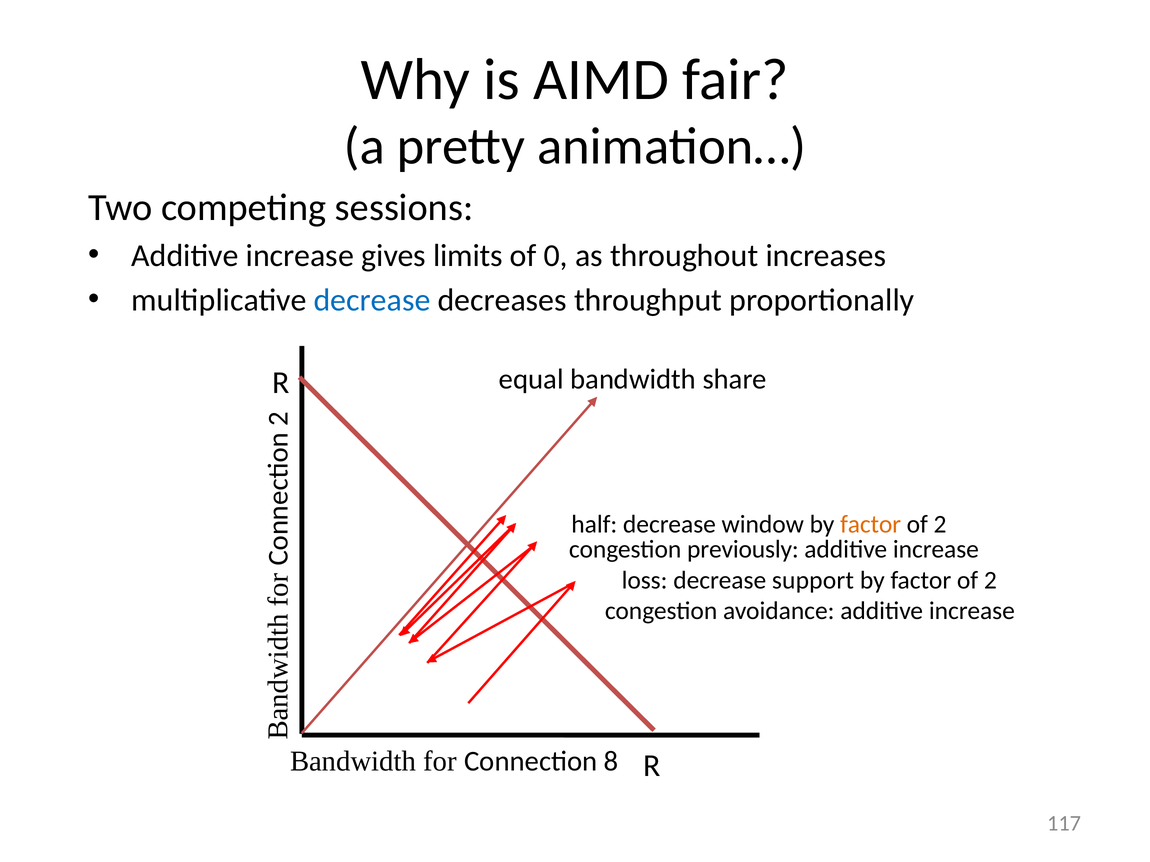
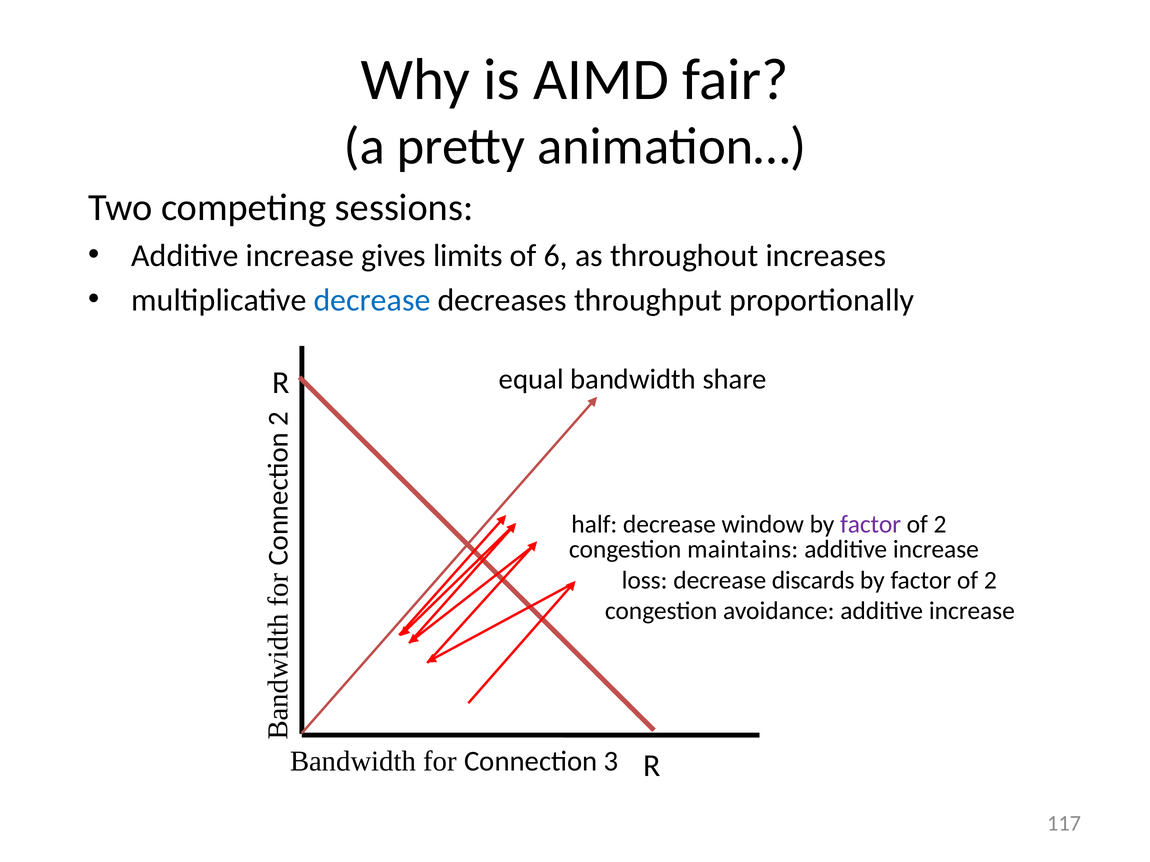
0: 0 -> 6
factor at (871, 525) colour: orange -> purple
previously: previously -> maintains
support: support -> discards
8: 8 -> 3
